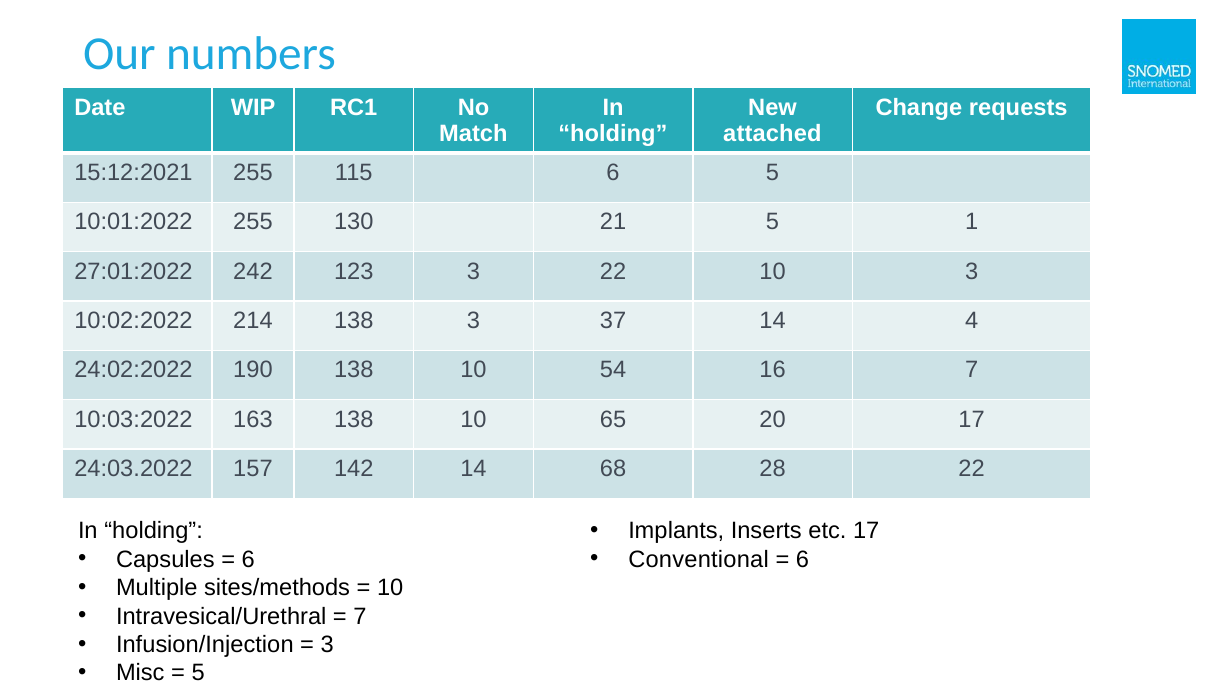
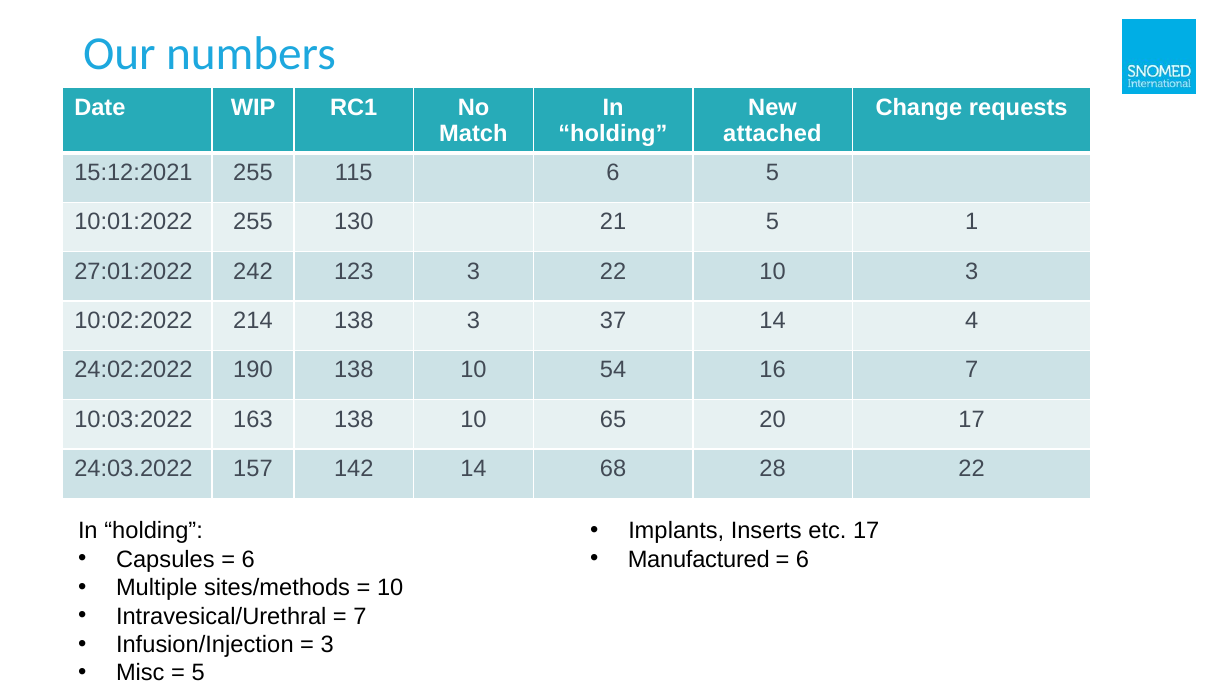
Conventional: Conventional -> Manufactured
